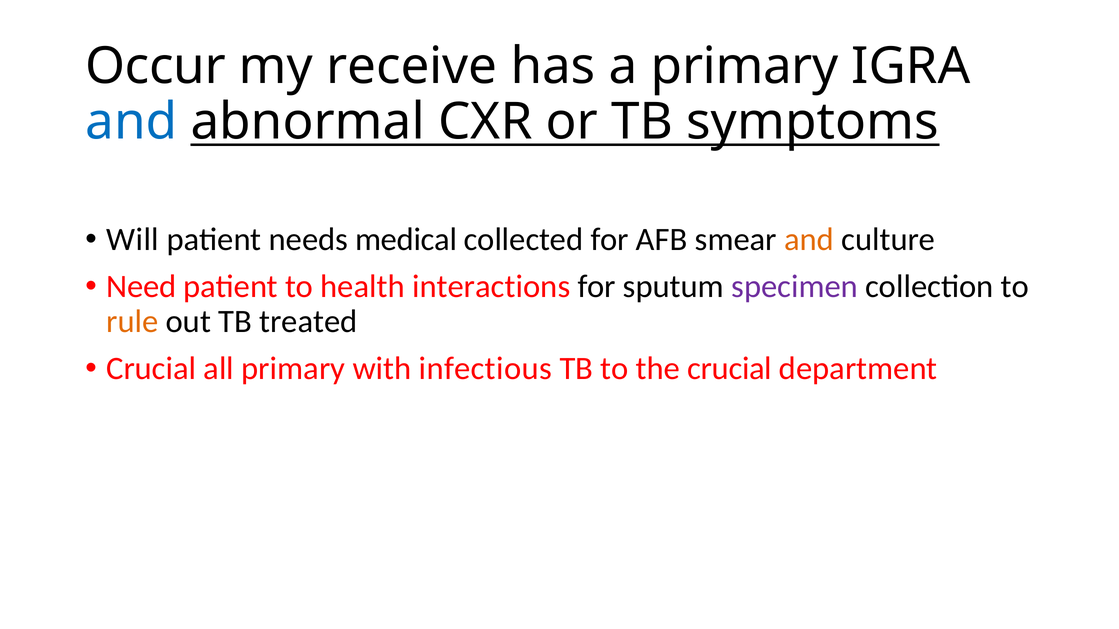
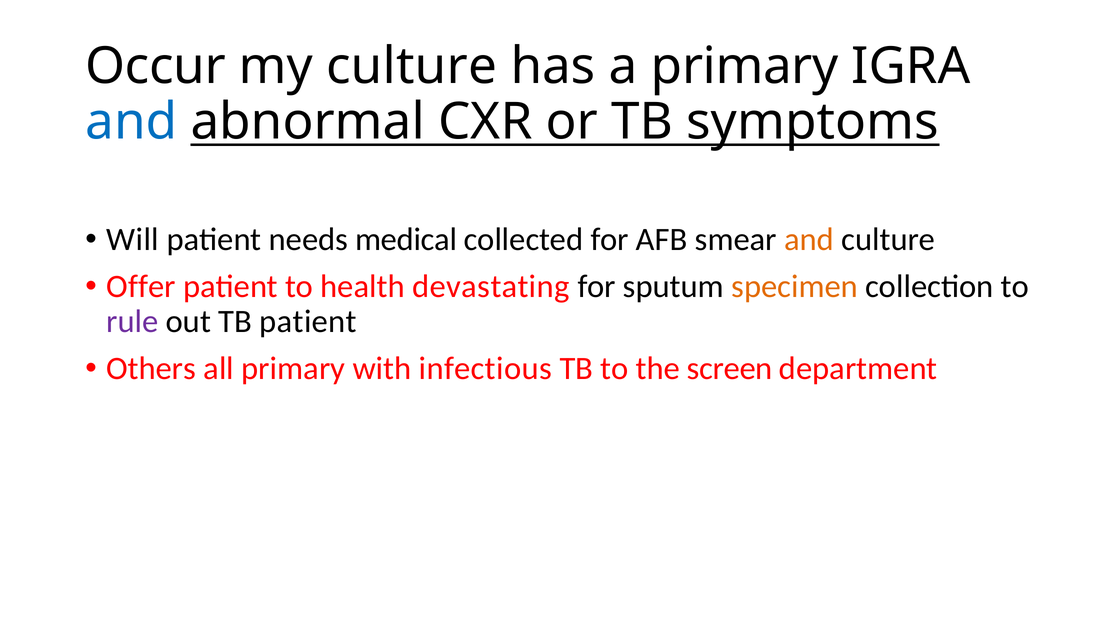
my receive: receive -> culture
Need: Need -> Offer
interactions: interactions -> devastating
specimen colour: purple -> orange
rule colour: orange -> purple
TB treated: treated -> patient
Crucial at (151, 369): Crucial -> Others
the crucial: crucial -> screen
